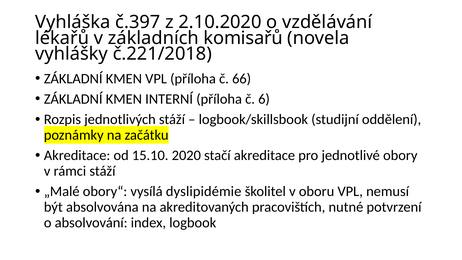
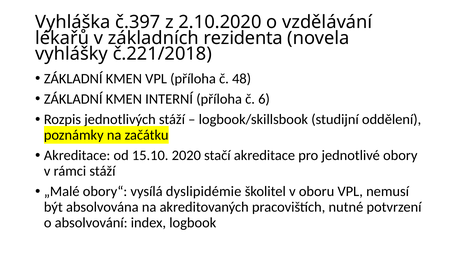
komisařů: komisařů -> rezidenta
66: 66 -> 48
